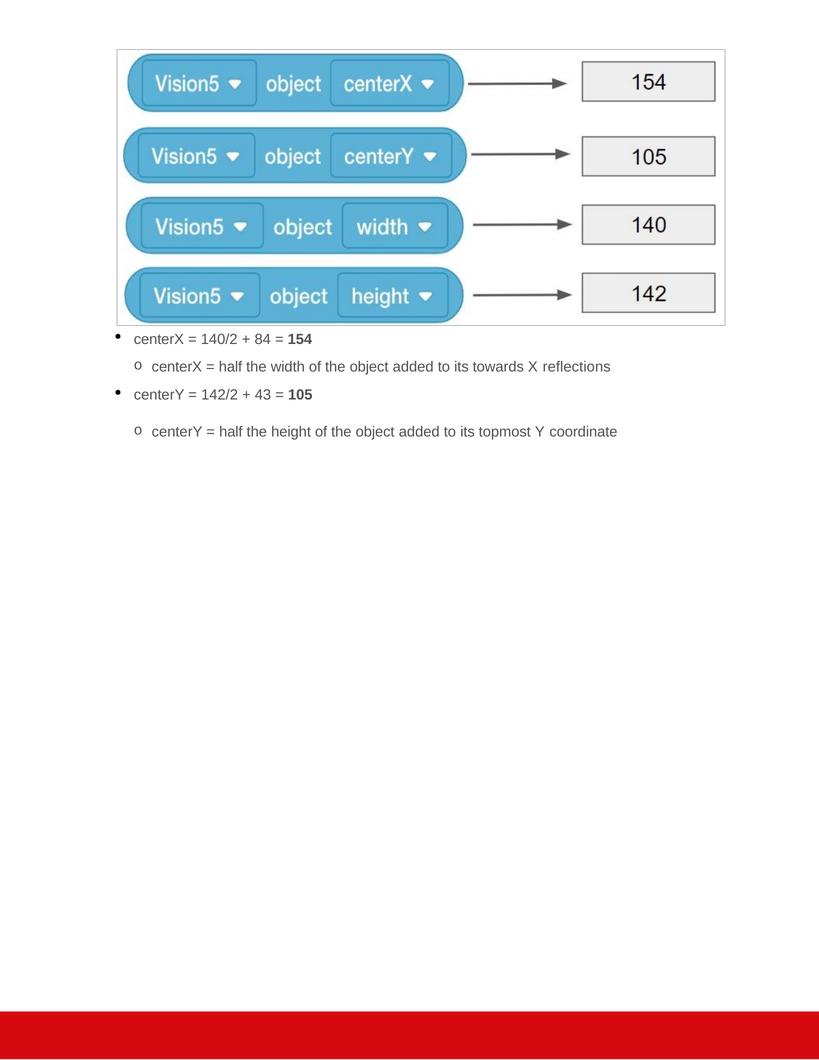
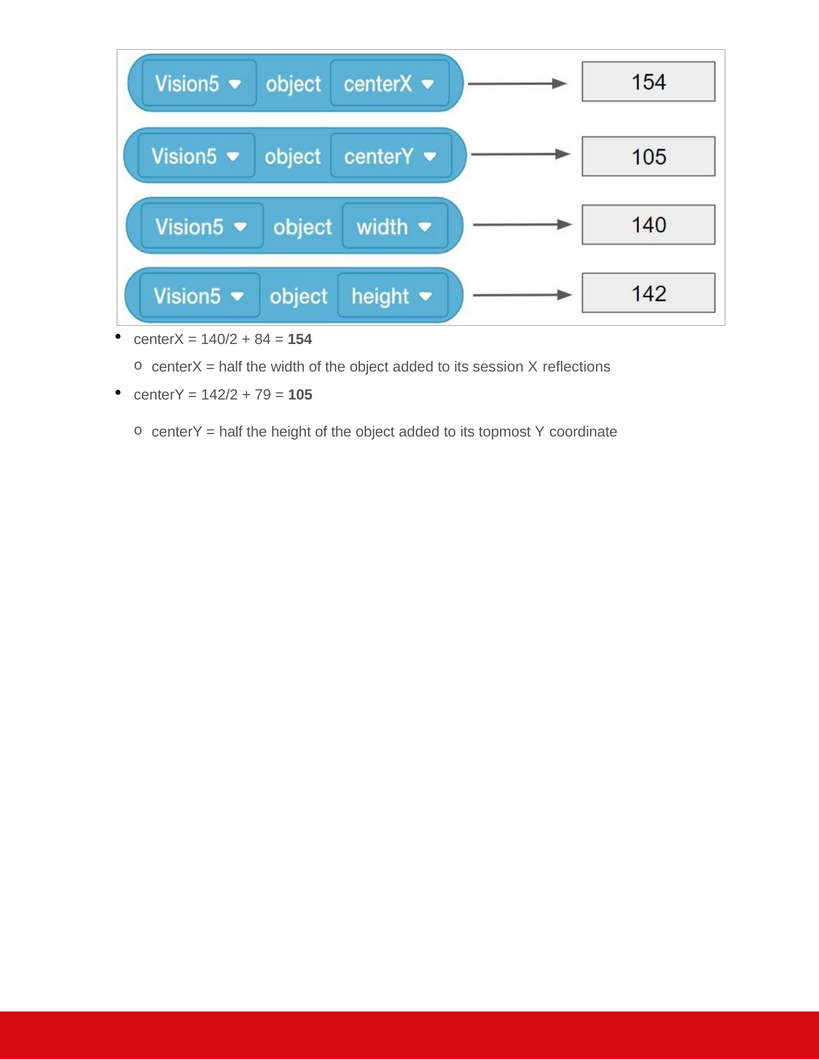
towards: towards -> session
43: 43 -> 79
